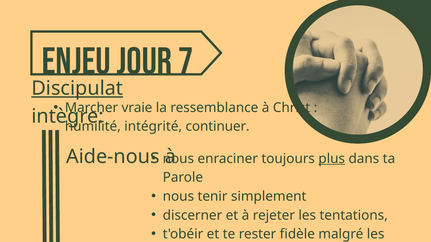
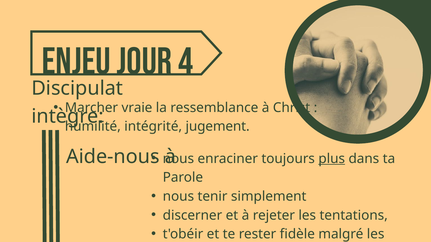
7: 7 -> 4
Discipulat underline: present -> none
continuer: continuer -> jugement
